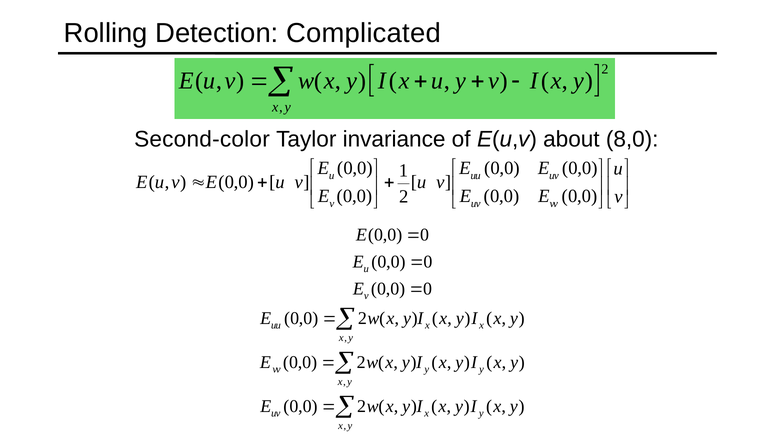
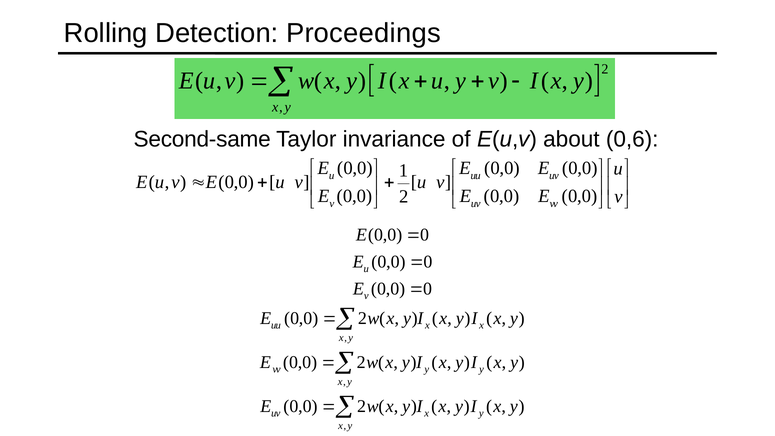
Complicated: Complicated -> Proceedings
Second-color: Second-color -> Second-same
8,0: 8,0 -> 0,6
